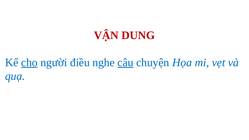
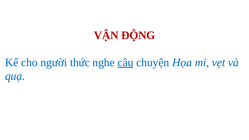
DUNG: DUNG -> ĐỘNG
cho underline: present -> none
điều: điều -> thức
